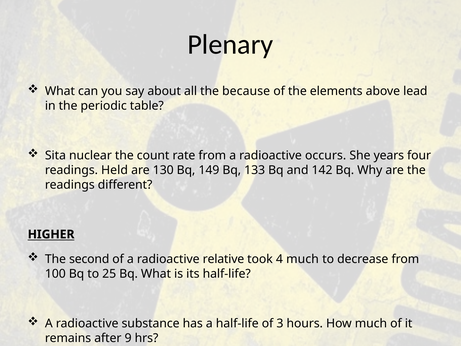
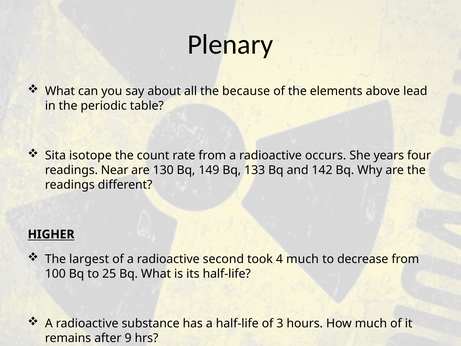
nuclear: nuclear -> isotope
Held: Held -> Near
second: second -> largest
relative: relative -> second
